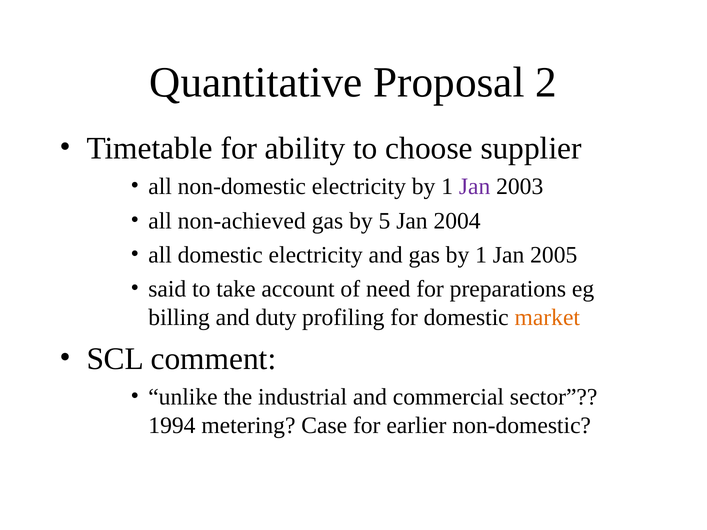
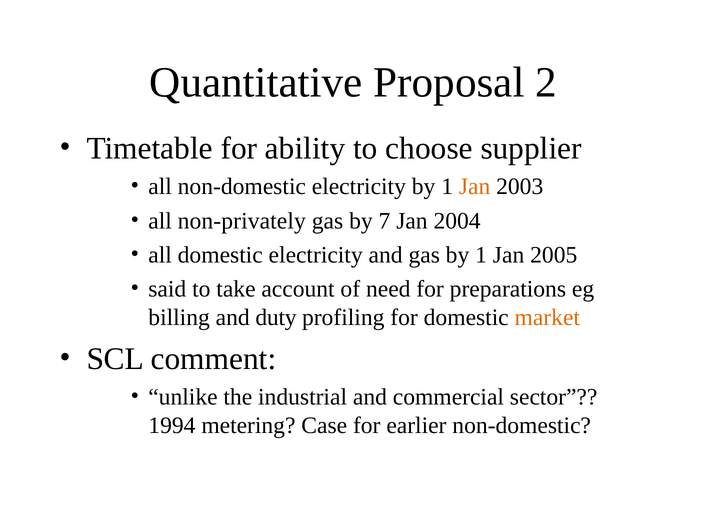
Jan at (475, 187) colour: purple -> orange
non-achieved: non-achieved -> non-privately
5: 5 -> 7
